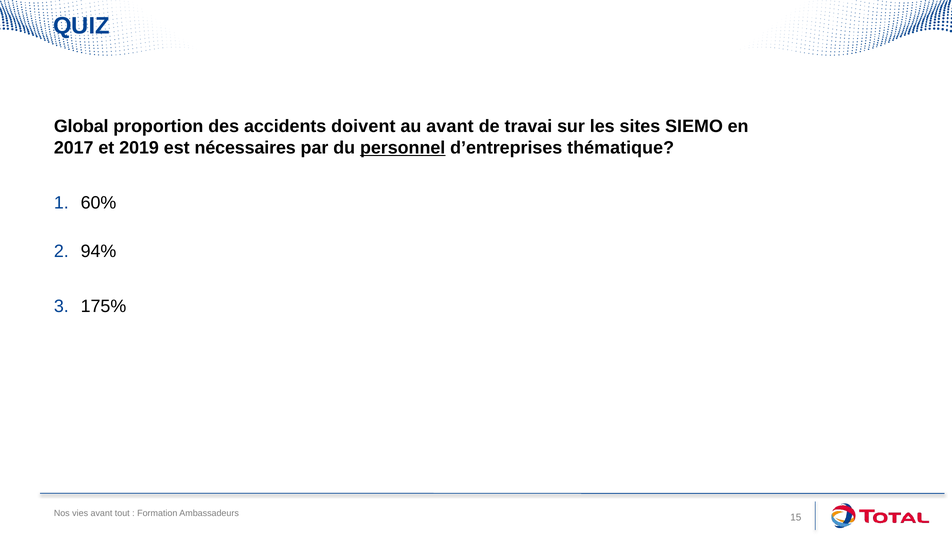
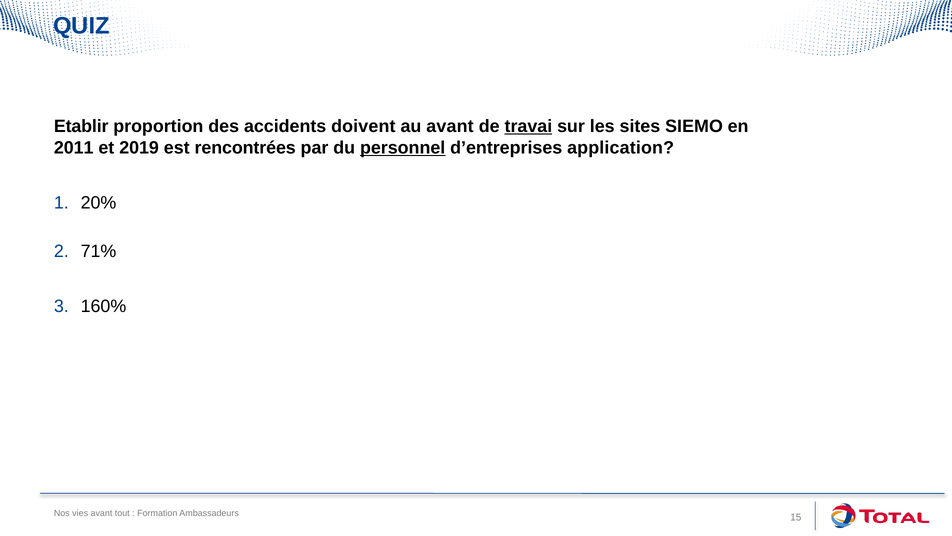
Global: Global -> Etablir
travai underline: none -> present
2017: 2017 -> 2011
nécessaires: nécessaires -> rencontrées
thématique: thématique -> application
60%: 60% -> 20%
94%: 94% -> 71%
175%: 175% -> 160%
